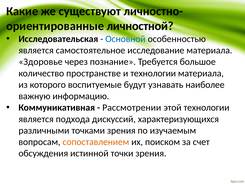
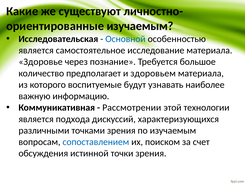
личностной at (140, 26): личностной -> изучаемым
пространстве: пространстве -> предполагает
и технологии: технологии -> здоровьем
сопоставлением colour: orange -> blue
